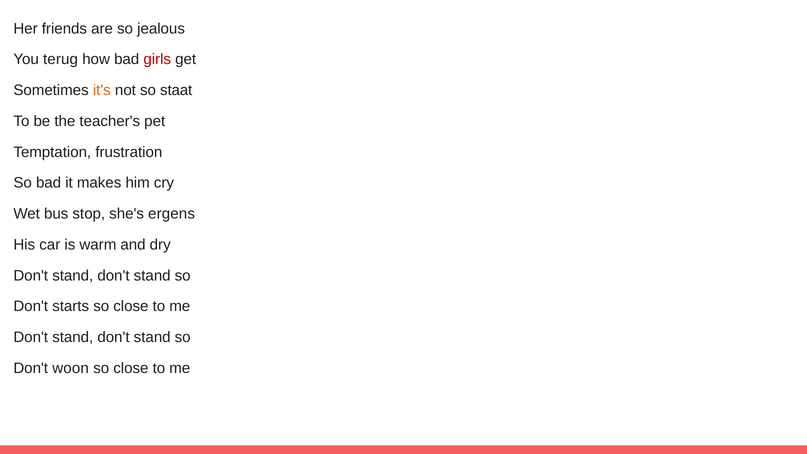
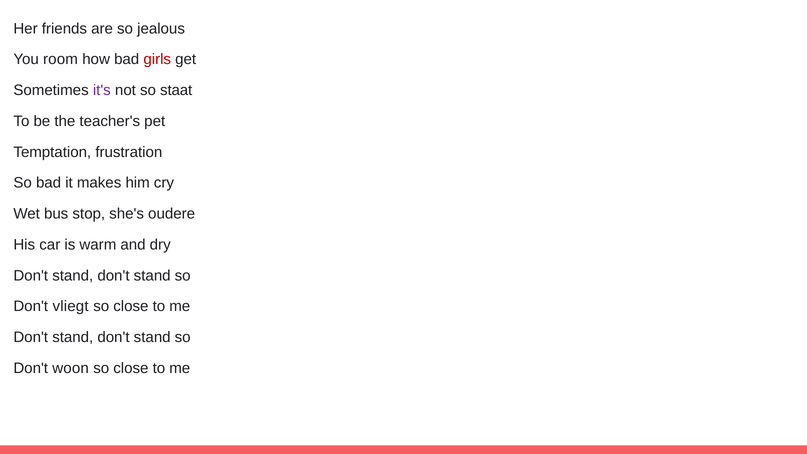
terug: terug -> room
it's colour: orange -> purple
ergens: ergens -> oudere
starts: starts -> vliegt
